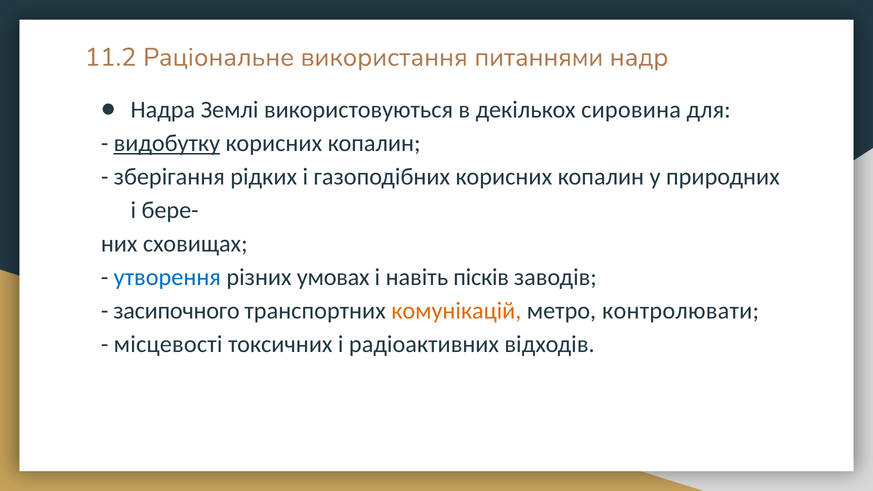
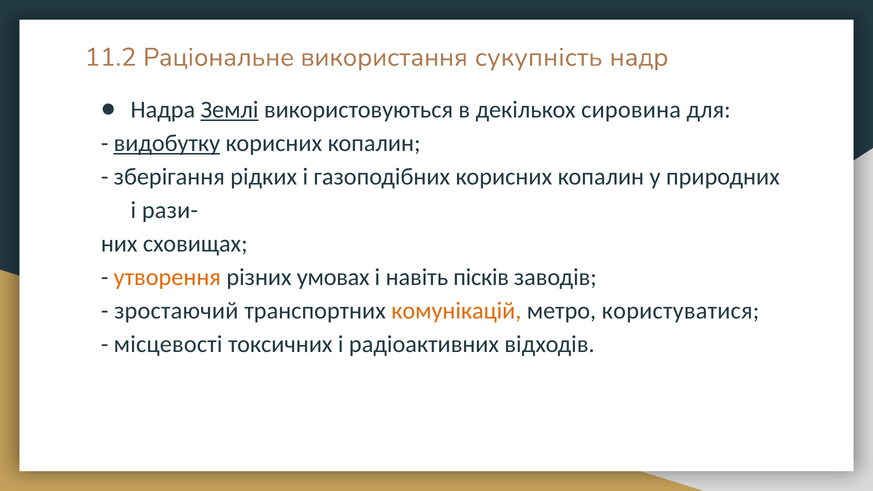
питаннями: питаннями -> сукупність
Землі underline: none -> present
бере-: бере- -> рази-
утворення colour: blue -> orange
засипочного: засипочного -> зростаючий
контролювати: контролювати -> користуватися
